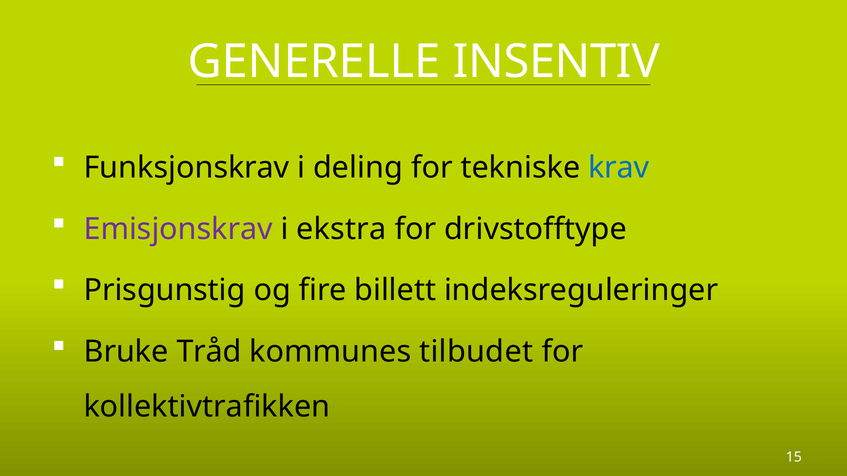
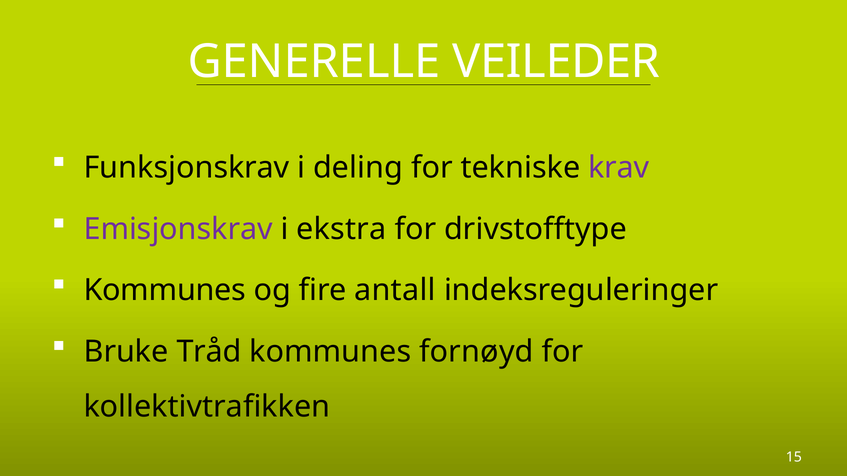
INSENTIV: INSENTIV -> VEILEDER
krav colour: blue -> purple
Prisgunstig at (165, 291): Prisgunstig -> Kommunes
billett: billett -> antall
tilbudet: tilbudet -> fornøyd
